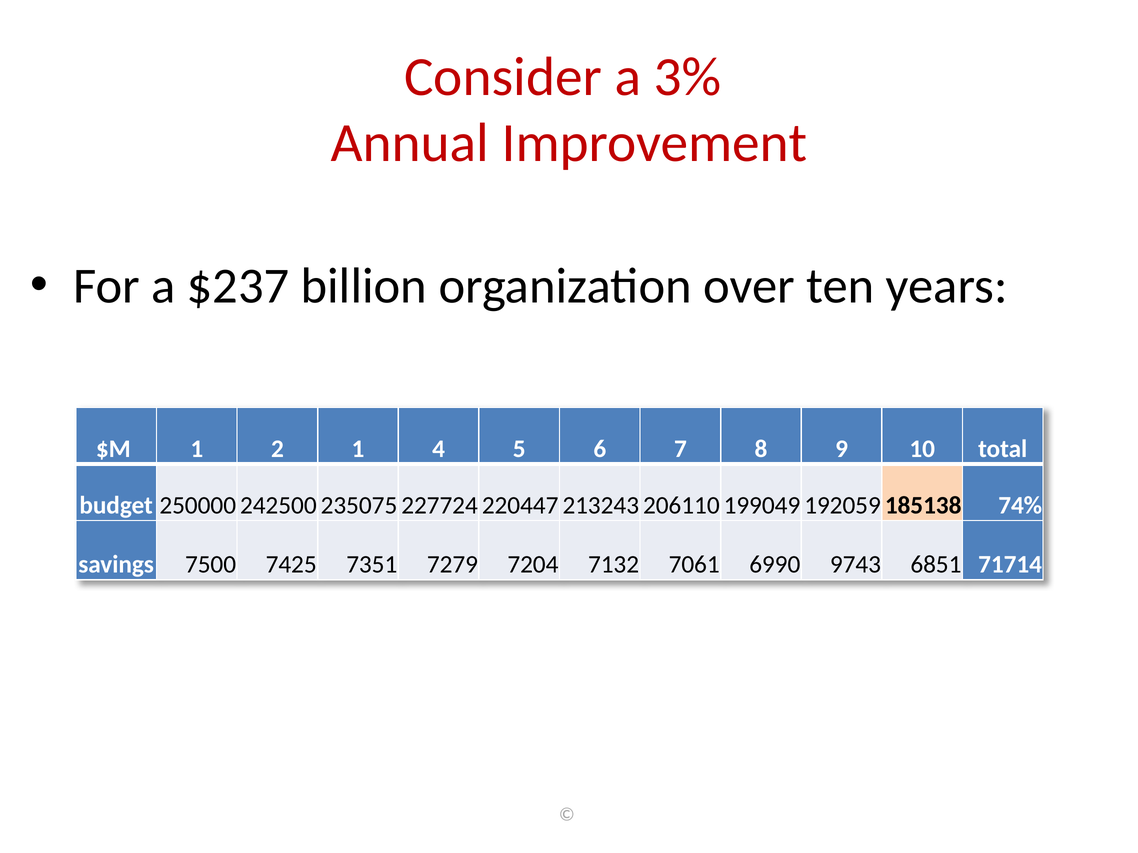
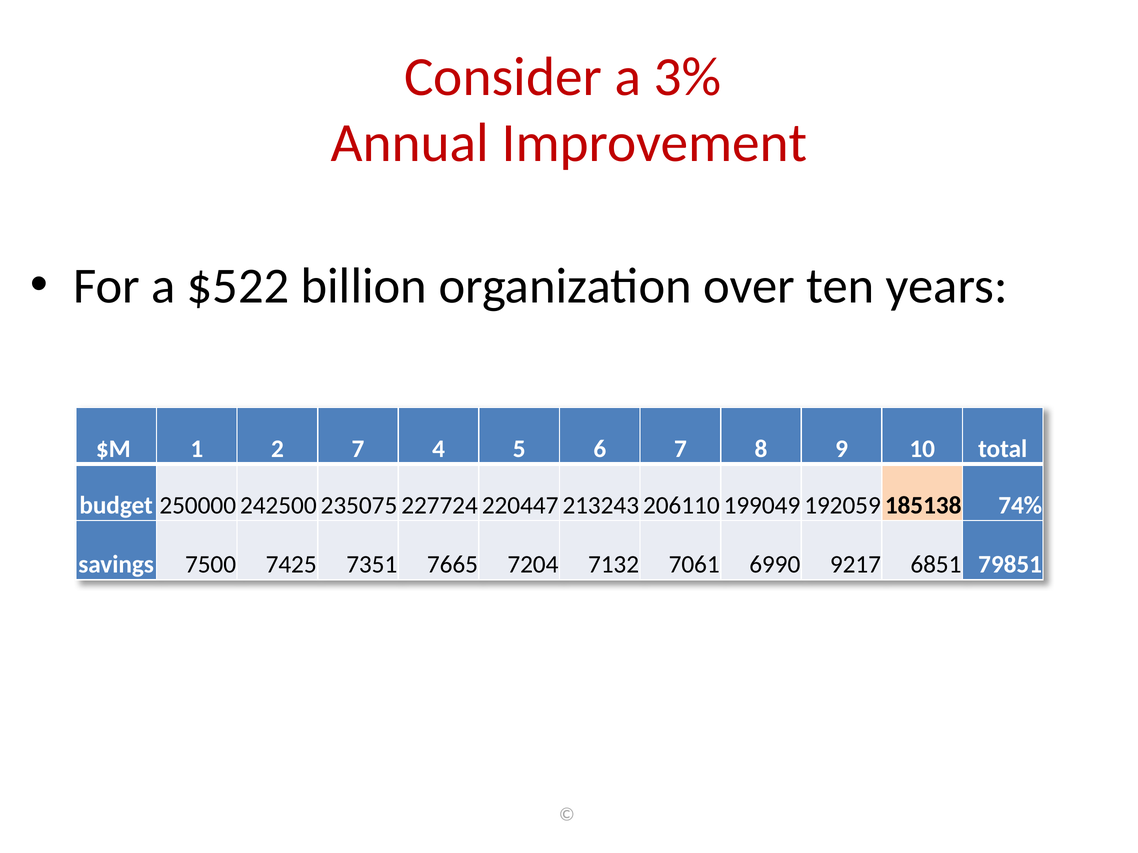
$237: $237 -> $522
2 1: 1 -> 7
7279: 7279 -> 7665
9743: 9743 -> 9217
71714: 71714 -> 79851
